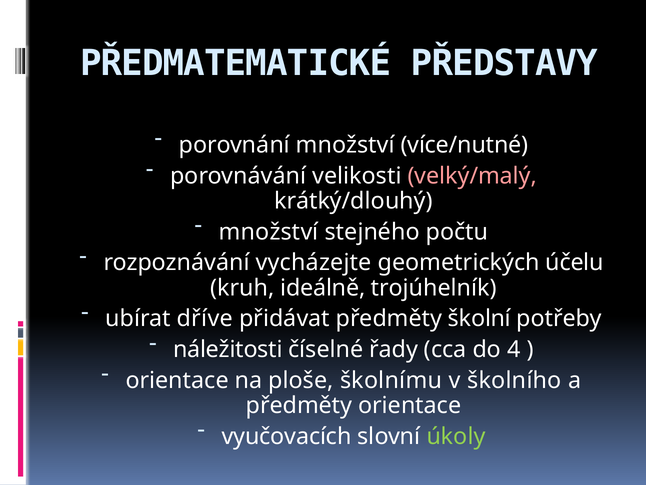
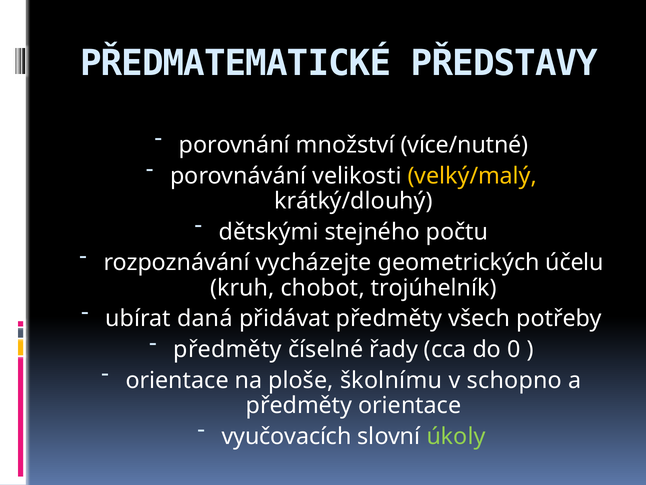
velký/malý colour: pink -> yellow
množství at (269, 232): množství -> dětskými
ideálně: ideálně -> chobot
dříve: dříve -> daná
školní: školní -> všech
náležitosti at (228, 349): náležitosti -> předměty
4: 4 -> 0
školního: školního -> schopno
